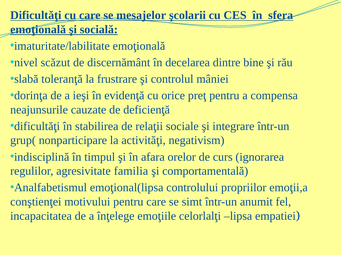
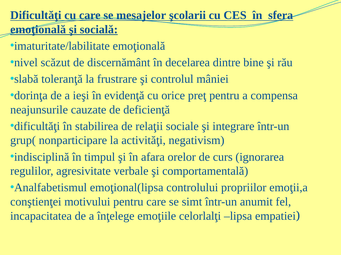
familia: familia -> verbale
